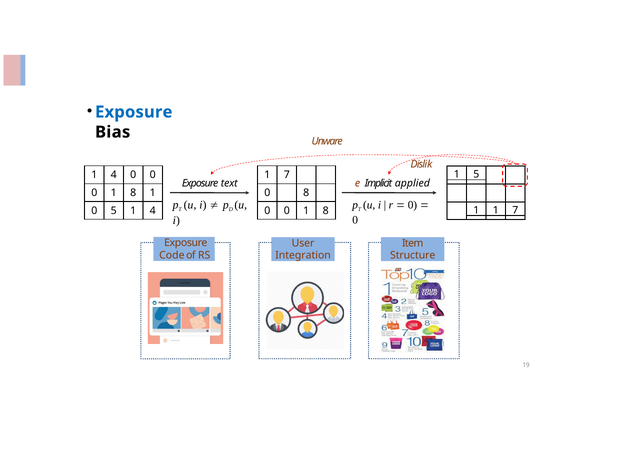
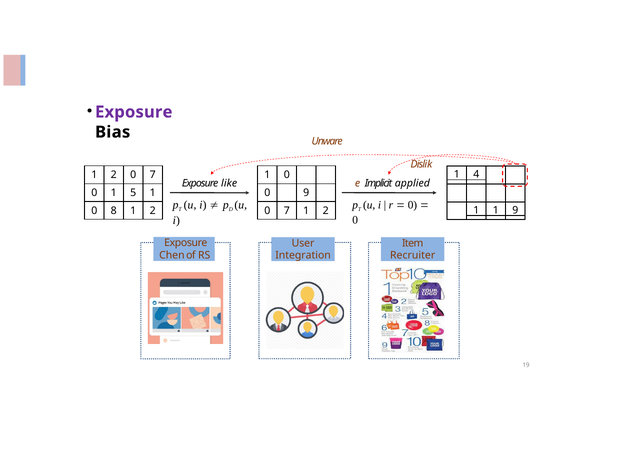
Exposure at (134, 112) colour: blue -> purple
1 5: 5 -> 4
4 at (114, 175): 4 -> 2
0 at (153, 175): 0 -> 7
7 at (287, 175): 7 -> 0
text: text -> like
8 at (133, 193): 8 -> 5
0 8: 8 -> 9
1 1 7: 7 -> 9
0 5: 5 -> 8
4 at (153, 211): 4 -> 2
0 at (287, 211): 0 -> 7
8 at (326, 211): 8 -> 2
Code: Code -> Chen
Structure: Structure -> Recruiter
